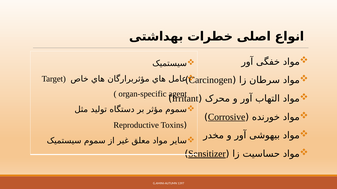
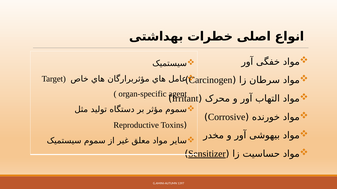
Corrosive underline: present -> none
